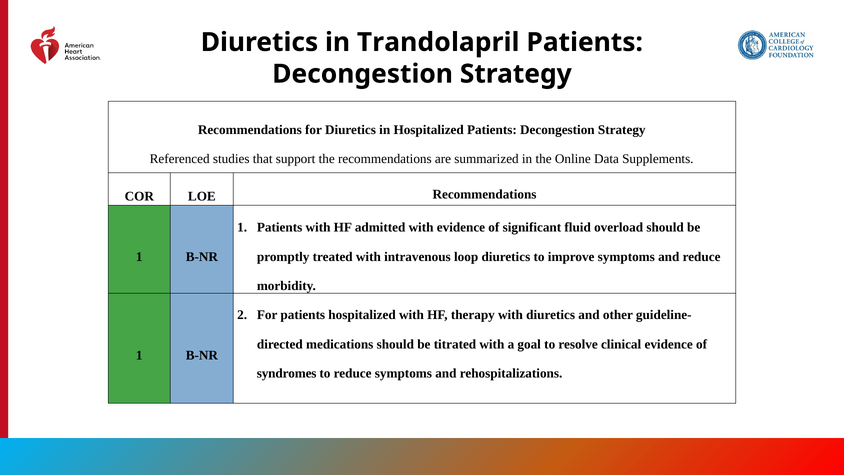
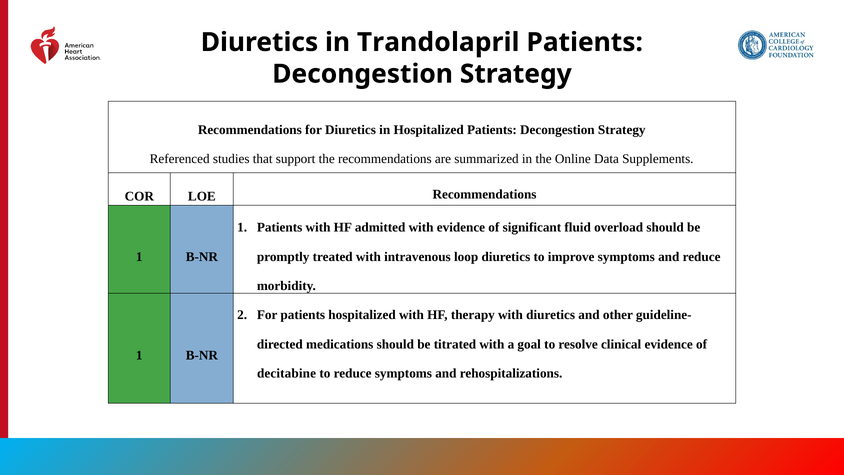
syndromes: syndromes -> decitabine
